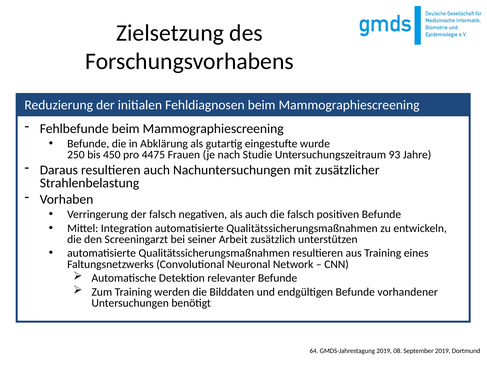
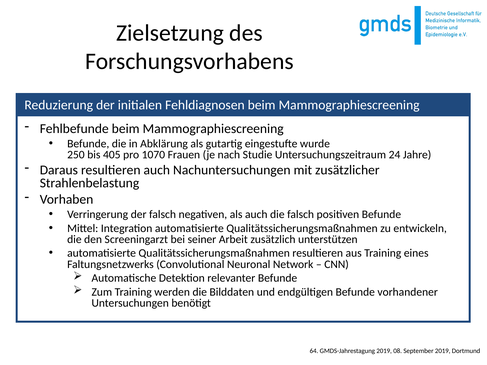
450: 450 -> 405
4475: 4475 -> 1070
93: 93 -> 24
